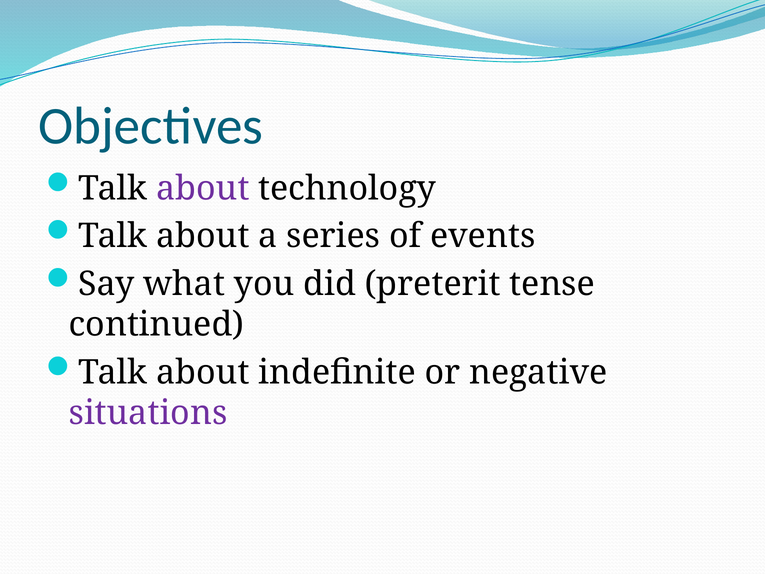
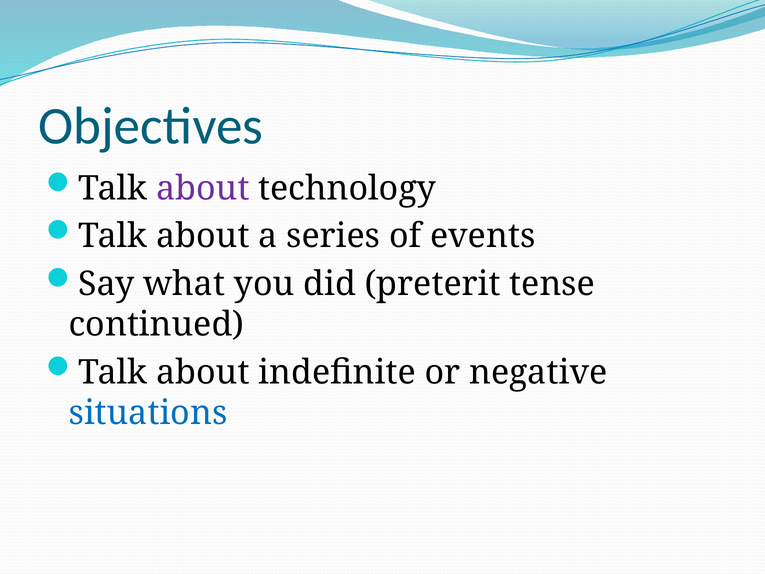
situations colour: purple -> blue
